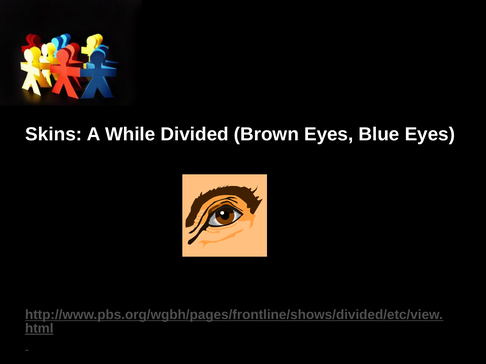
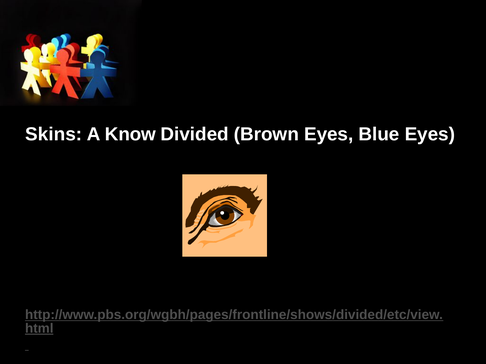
While: While -> Know
